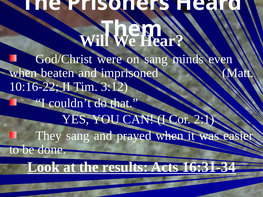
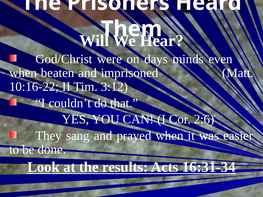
on sang: sang -> days
2:1: 2:1 -> 2:6
